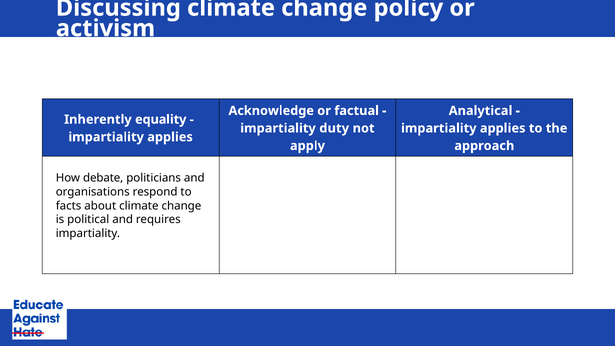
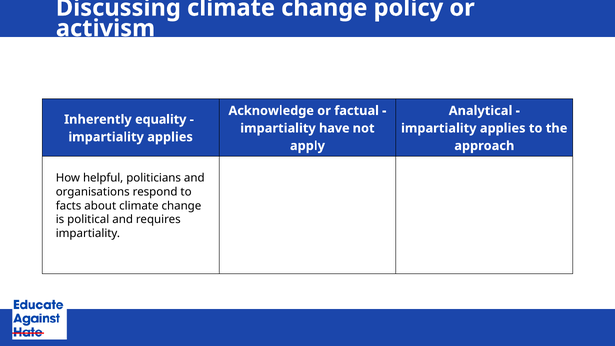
duty: duty -> have
debate: debate -> helpful
